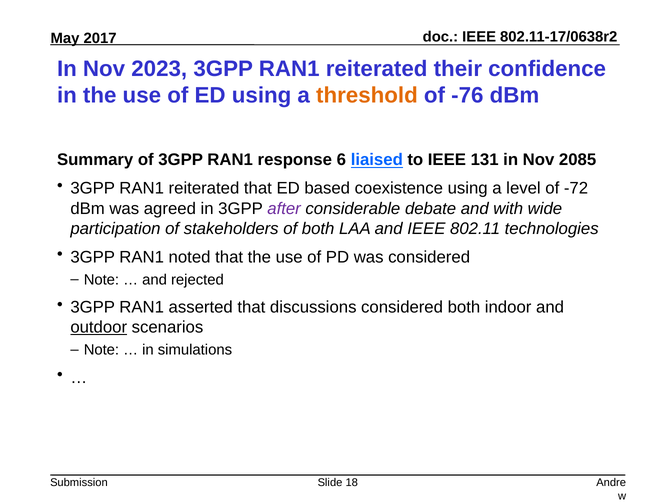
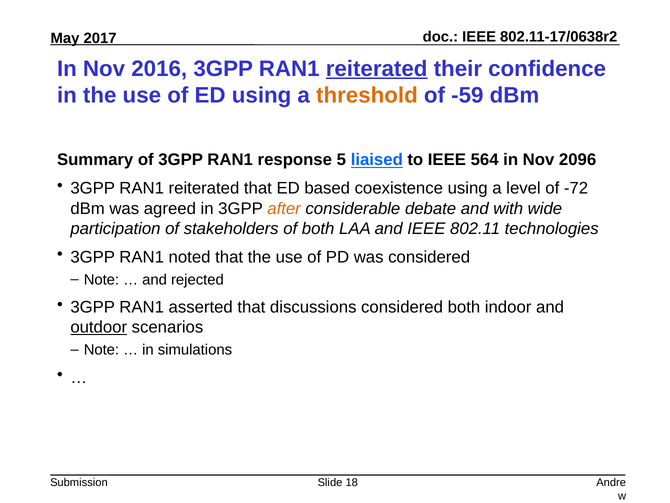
2023: 2023 -> 2016
reiterated at (377, 69) underline: none -> present
-76: -76 -> -59
6: 6 -> 5
131: 131 -> 564
2085: 2085 -> 2096
after colour: purple -> orange
